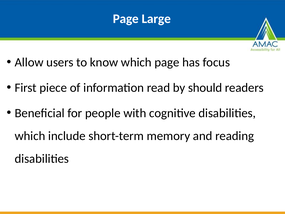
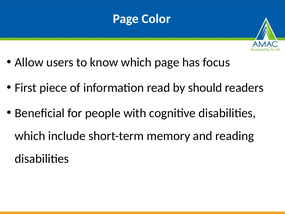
Large: Large -> Color
